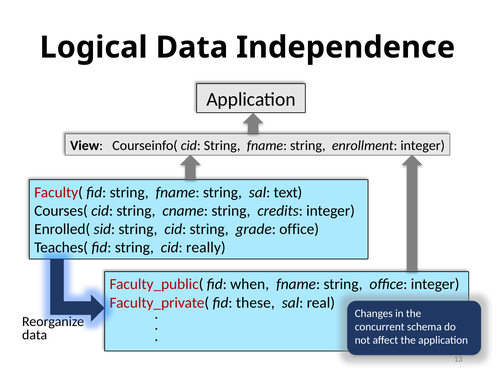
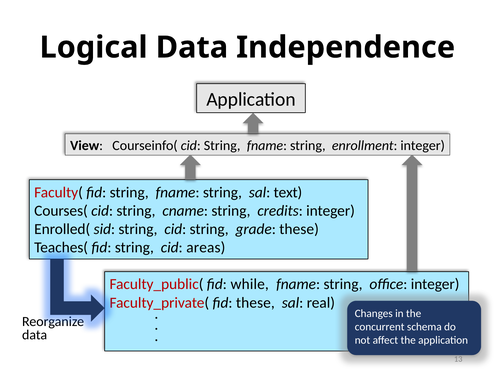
grade office: office -> these
really: really -> areas
when: when -> while
